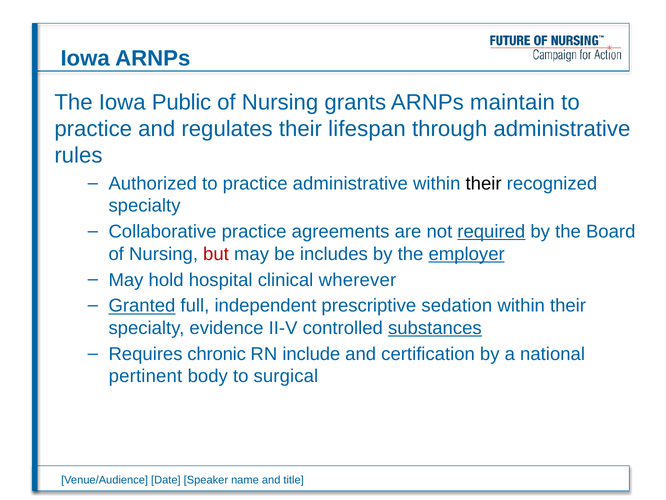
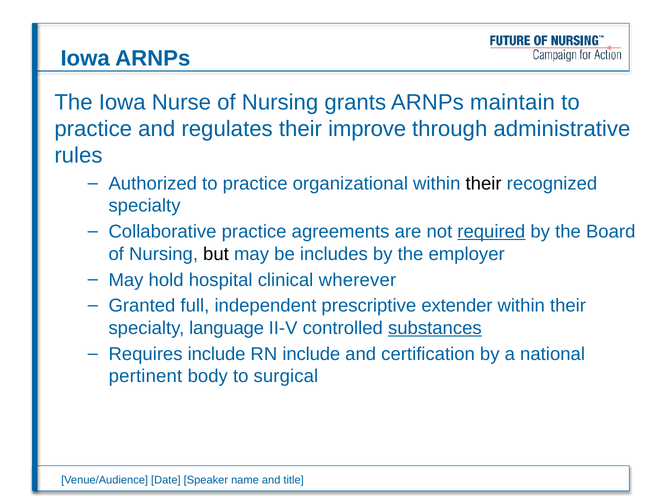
Public: Public -> Nurse
lifespan: lifespan -> improve
practice administrative: administrative -> organizational
but colour: red -> black
employer underline: present -> none
Granted underline: present -> none
sedation: sedation -> extender
evidence: evidence -> language
Requires chronic: chronic -> include
